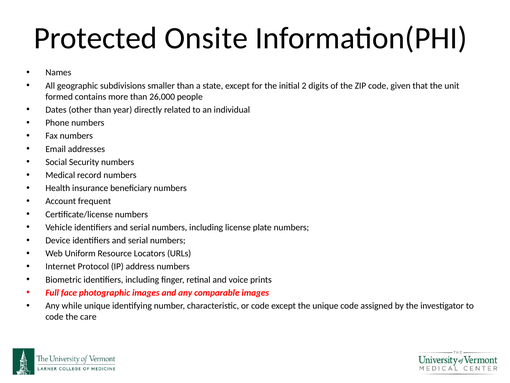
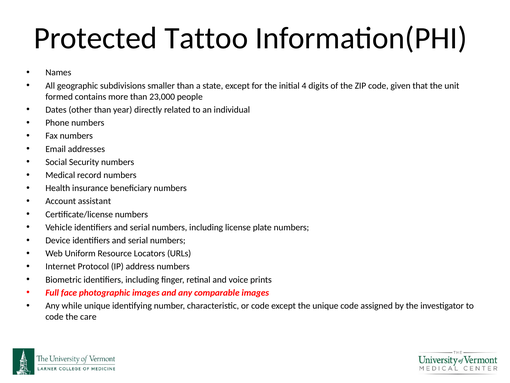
Onsite: Onsite -> Tattoo
2: 2 -> 4
26,000: 26,000 -> 23,000
frequent: frequent -> assistant
